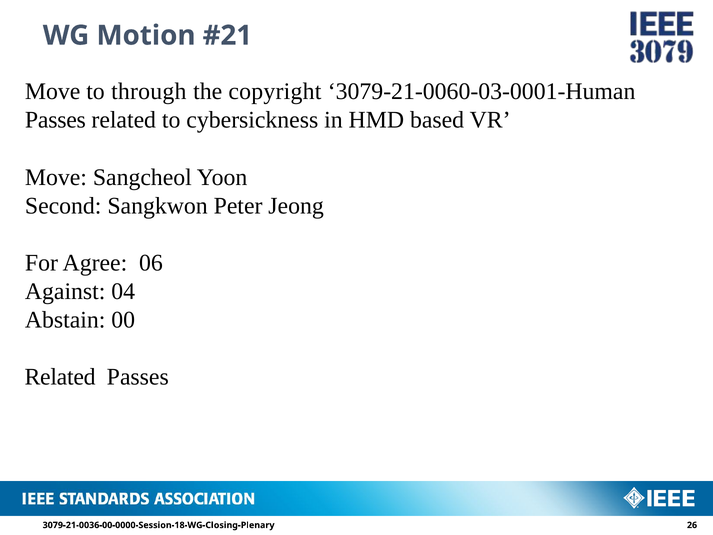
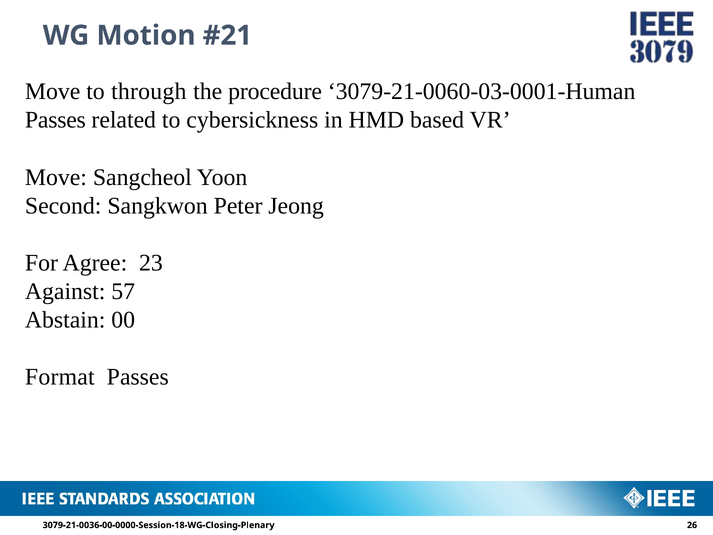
copyright: copyright -> procedure
06: 06 -> 23
04: 04 -> 57
Related at (60, 377): Related -> Format
